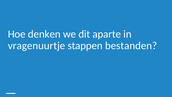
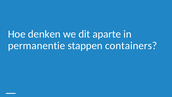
vragenuurtje: vragenuurtje -> permanentie
bestanden: bestanden -> containers
